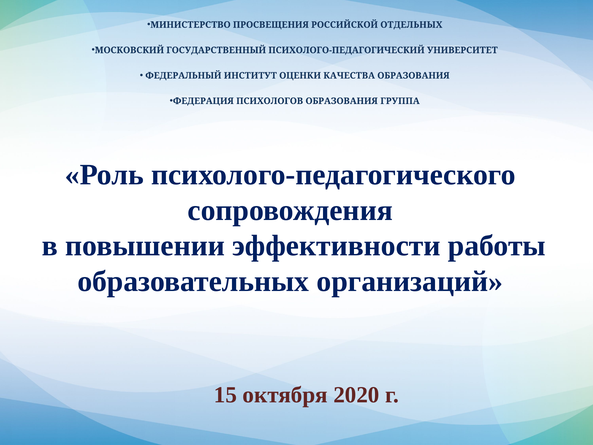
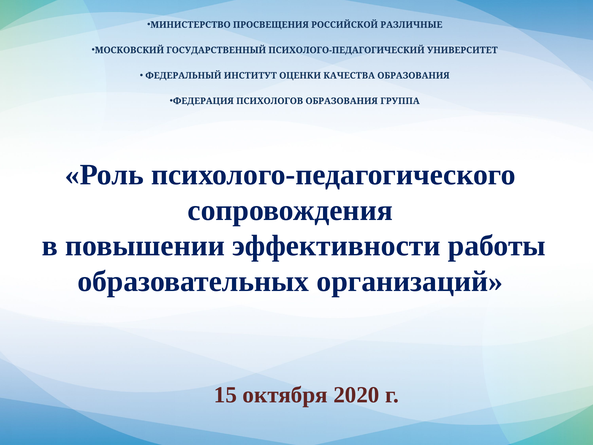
ОТДЕЛЬНЫХ: ОТДЕЛЬНЫХ -> РАЗЛИЧНЫЕ
